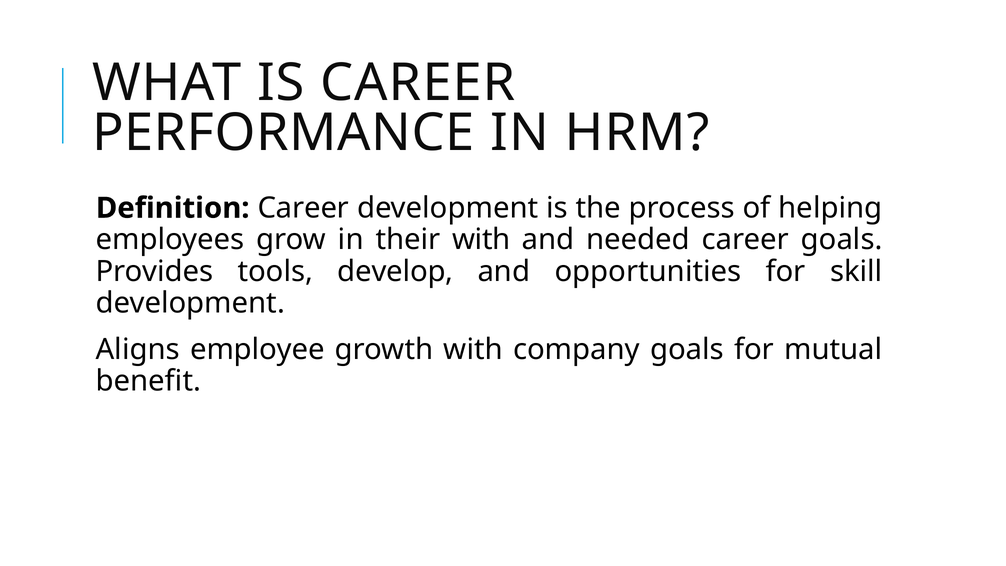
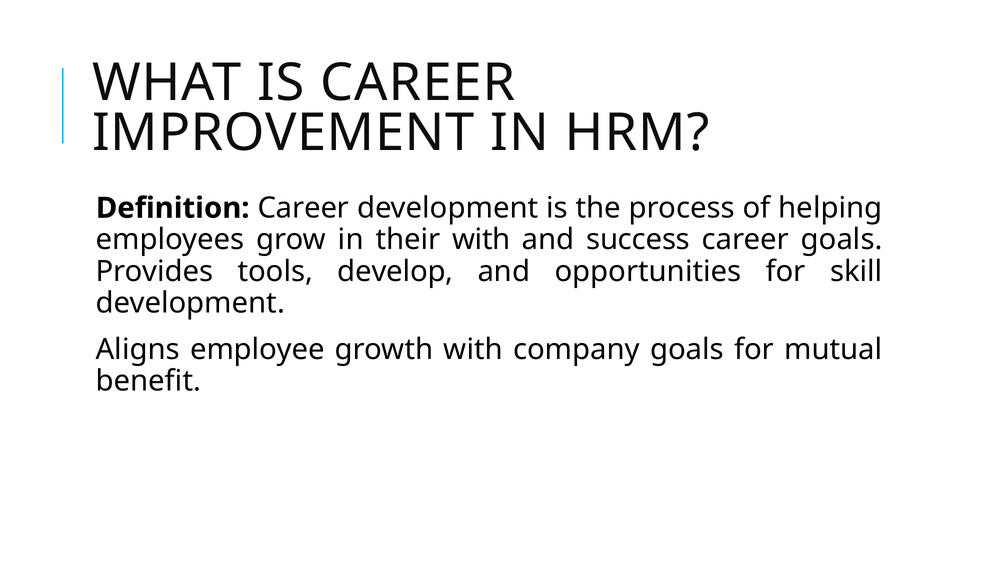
PERFORMANCE: PERFORMANCE -> IMPROVEMENT
needed: needed -> success
